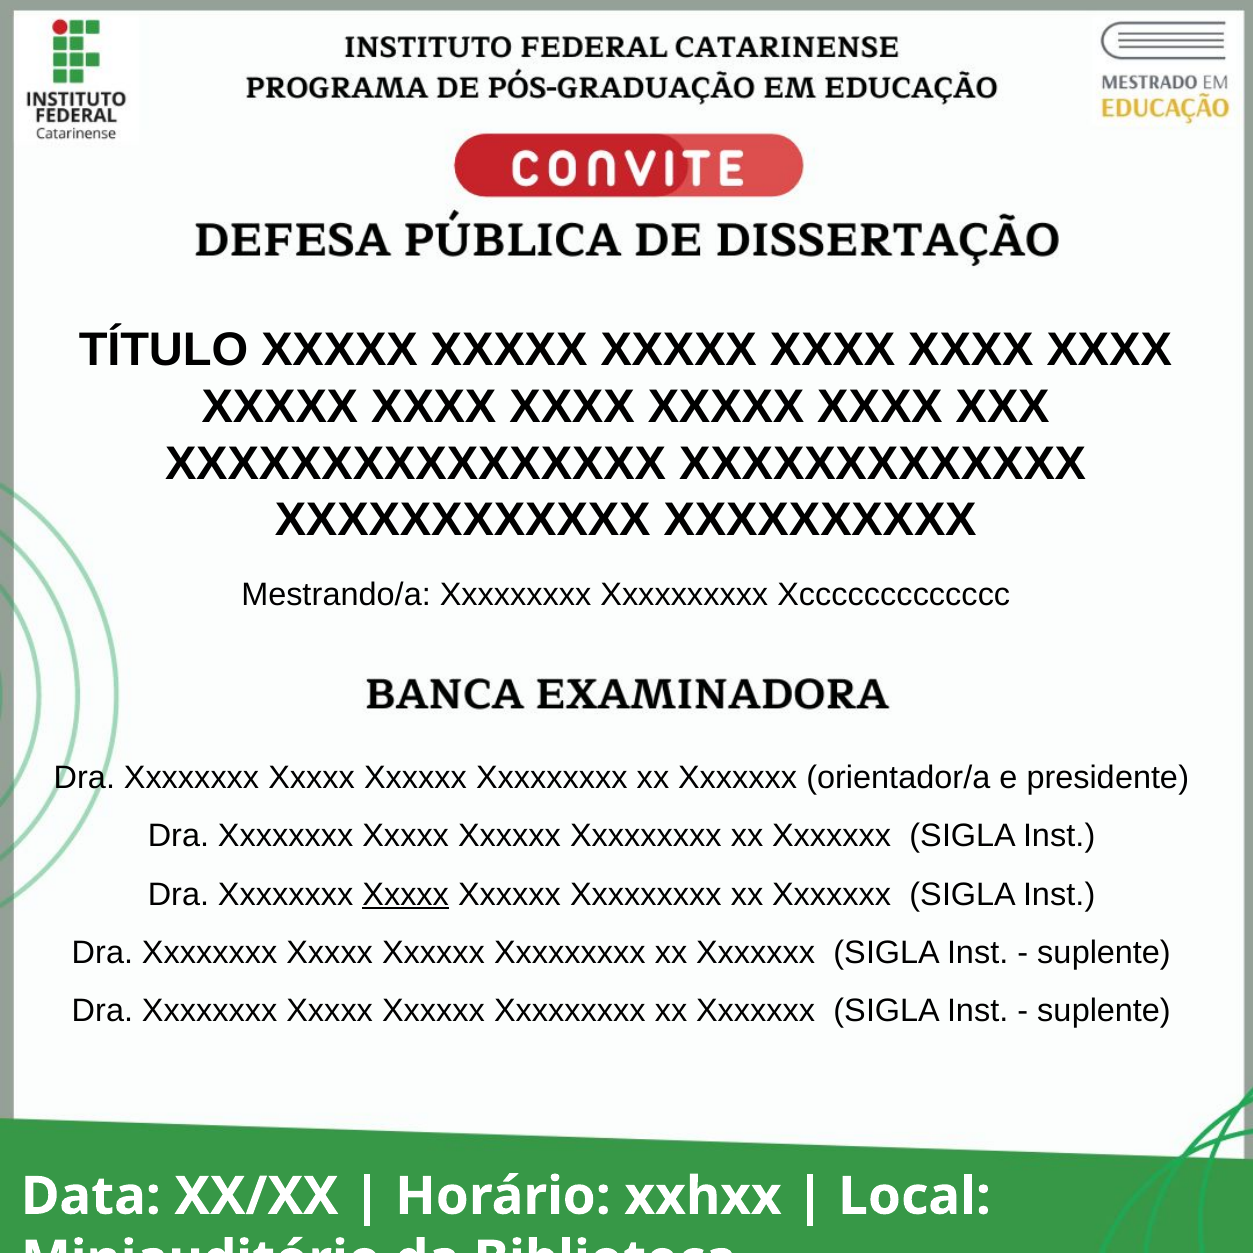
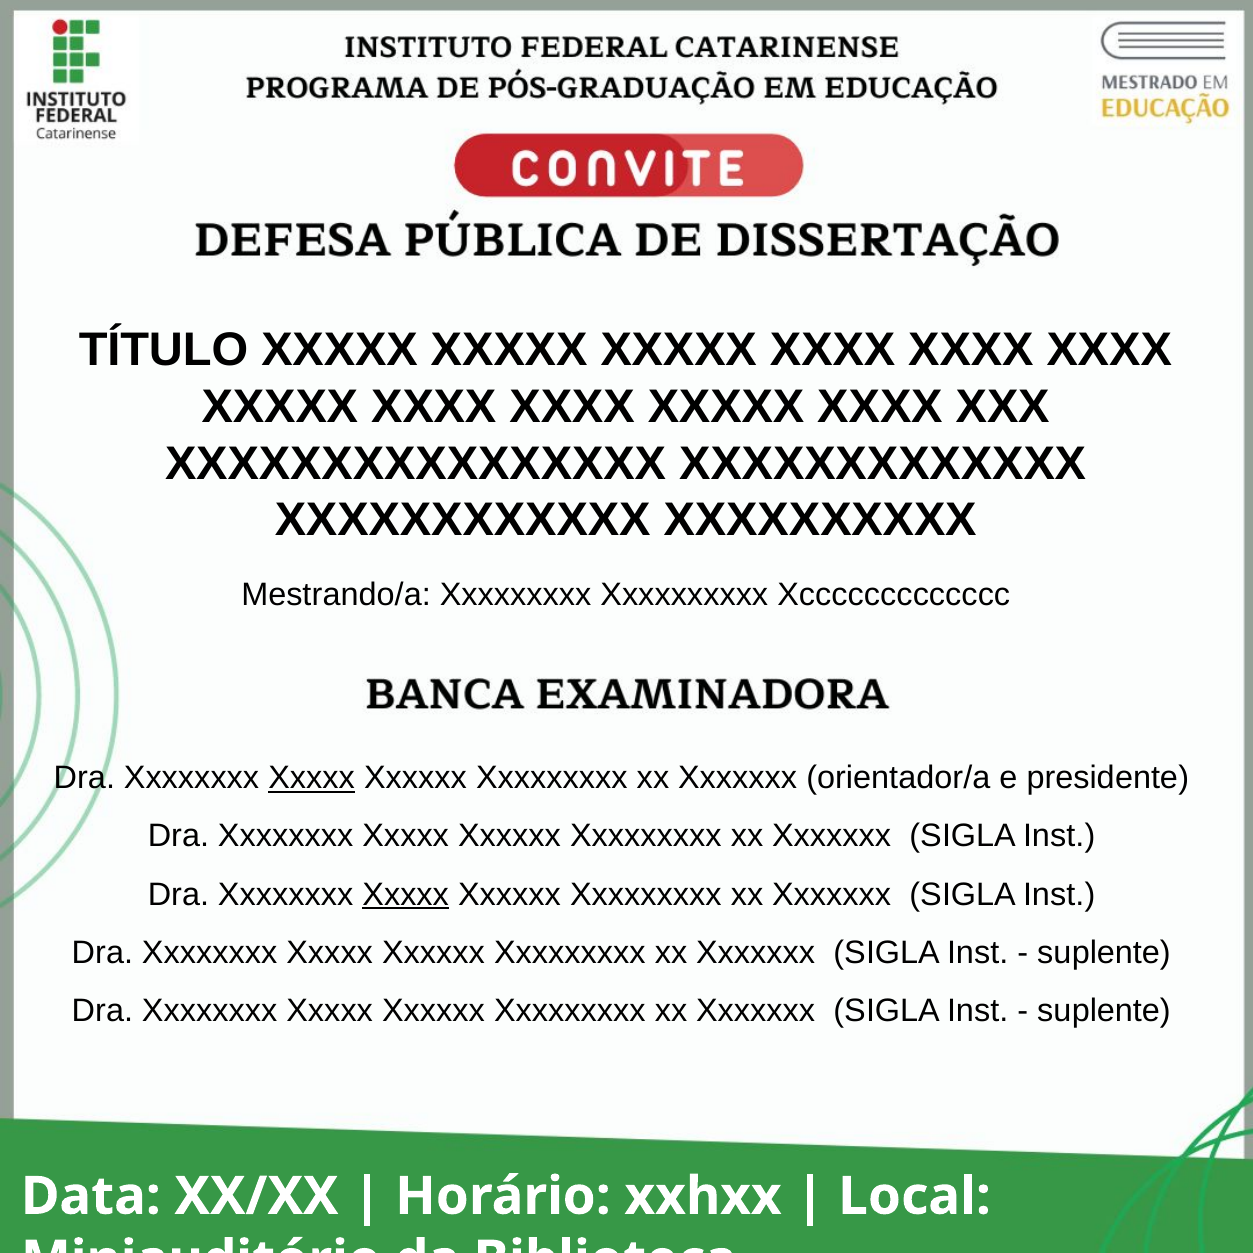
Xxxxx at (312, 778) underline: none -> present
